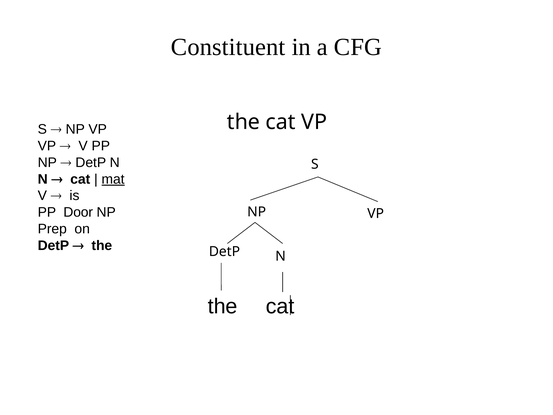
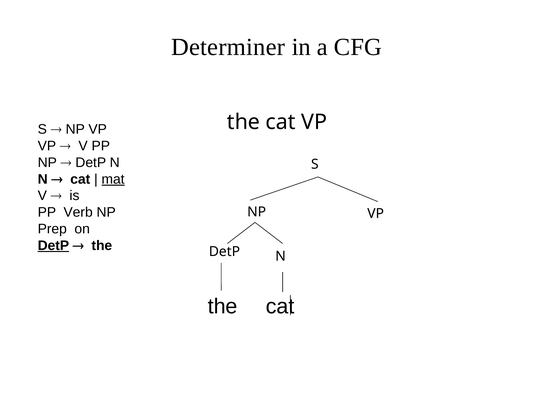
Constituent: Constituent -> Determiner
Door: Door -> Verb
DetP at (53, 245) underline: none -> present
